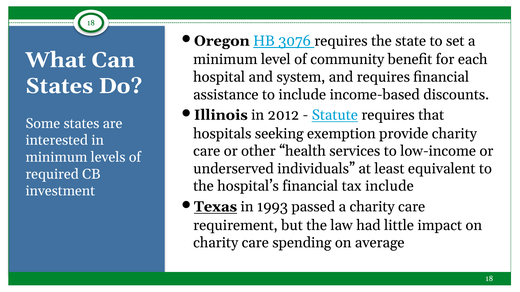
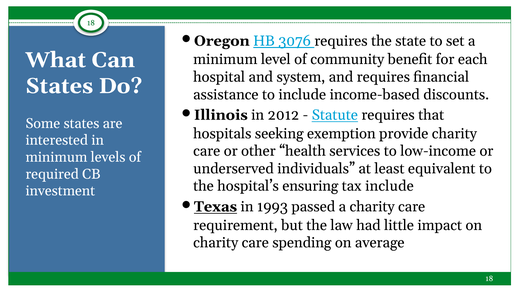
hospital’s financial: financial -> ensuring
